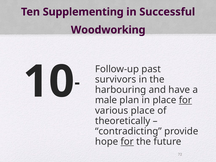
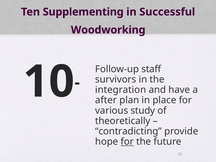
past: past -> staff
harbouring: harbouring -> integration
male: male -> after
for at (185, 100) underline: present -> none
various place: place -> study
